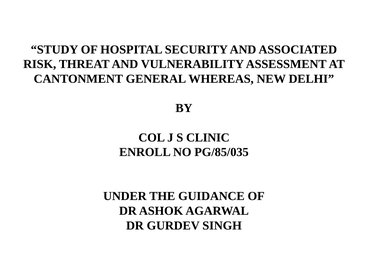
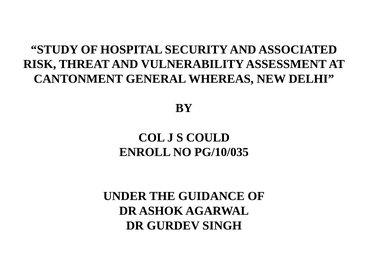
CLINIC: CLINIC -> COULD
PG/85/035: PG/85/035 -> PG/10/035
